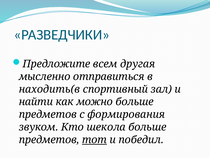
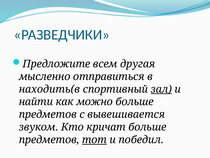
зал underline: none -> present
формирования: формирования -> вывешивается
шекола: шекола -> кричат
